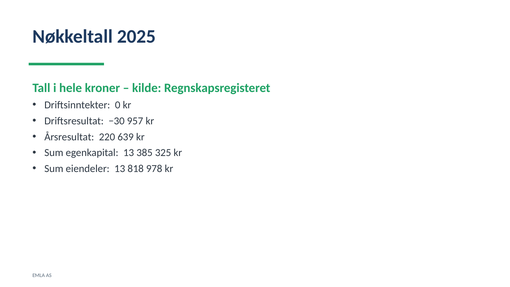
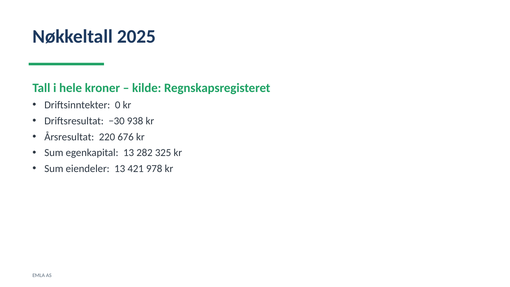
957: 957 -> 938
639: 639 -> 676
385: 385 -> 282
818: 818 -> 421
